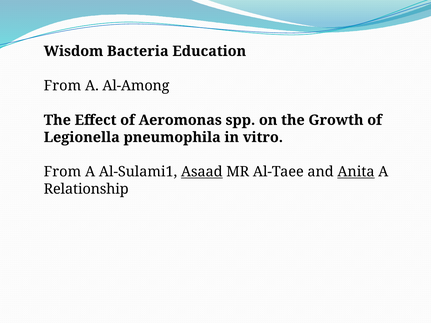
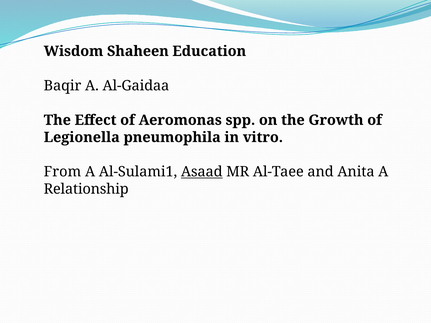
Bacteria: Bacteria -> Shaheen
From at (62, 86): From -> Baqir
Al-Among: Al-Among -> Al-Gaidaa
Anita underline: present -> none
